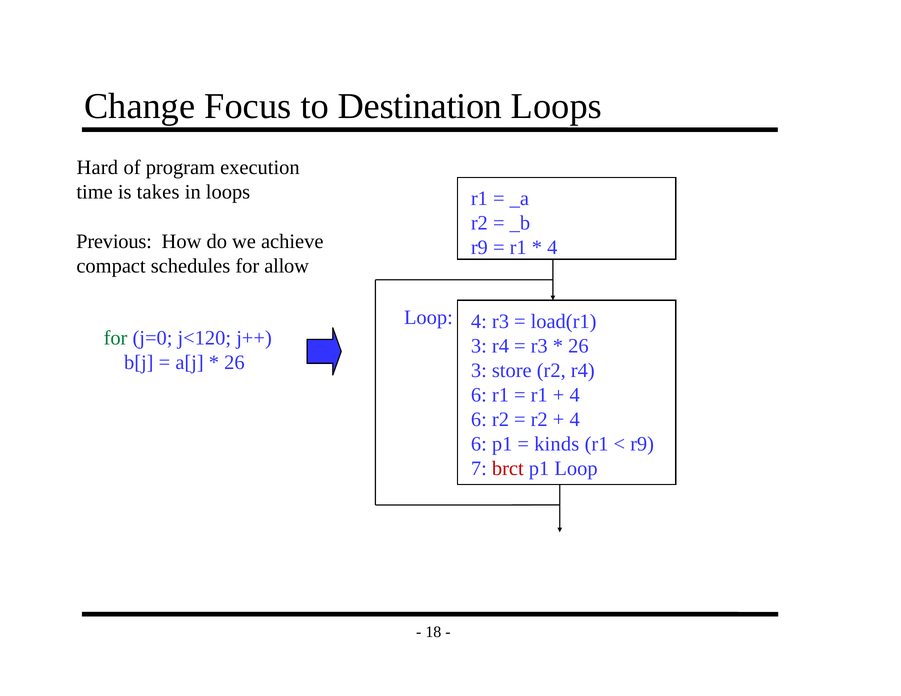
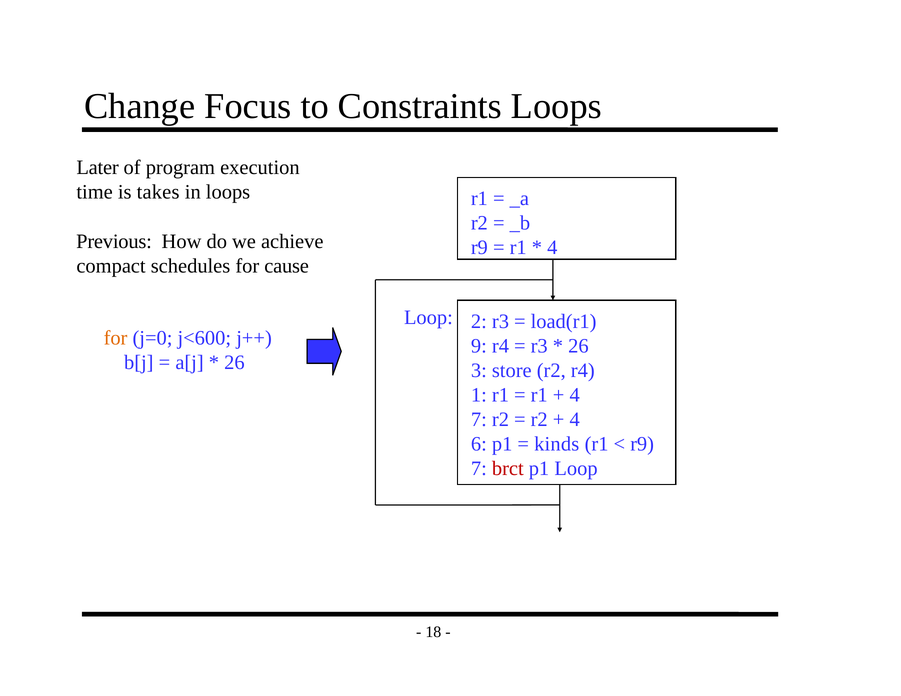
Destination: Destination -> Constraints
Hard: Hard -> Later
allow: allow -> cause
4 at (479, 321): 4 -> 2
for at (116, 338) colour: green -> orange
j<120: j<120 -> j<600
3 at (479, 346): 3 -> 9
6 at (479, 395): 6 -> 1
6 at (479, 420): 6 -> 7
